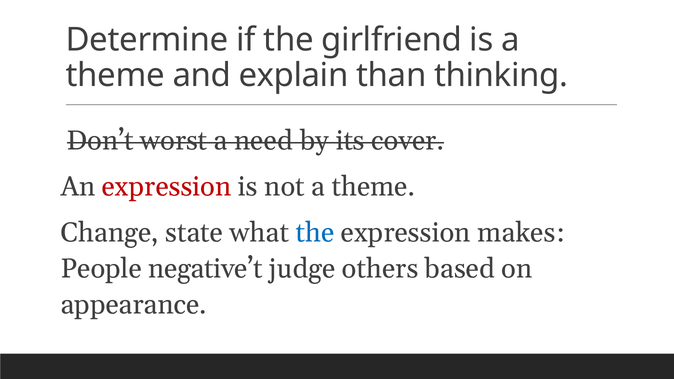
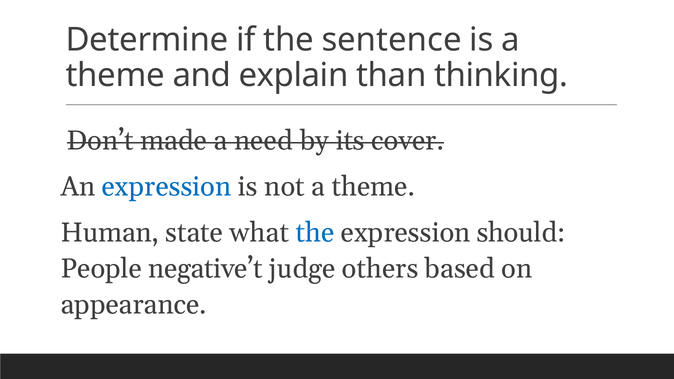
girlfriend: girlfriend -> sentence
worst: worst -> made
expression at (167, 187) colour: red -> blue
Change: Change -> Human
makes: makes -> should
